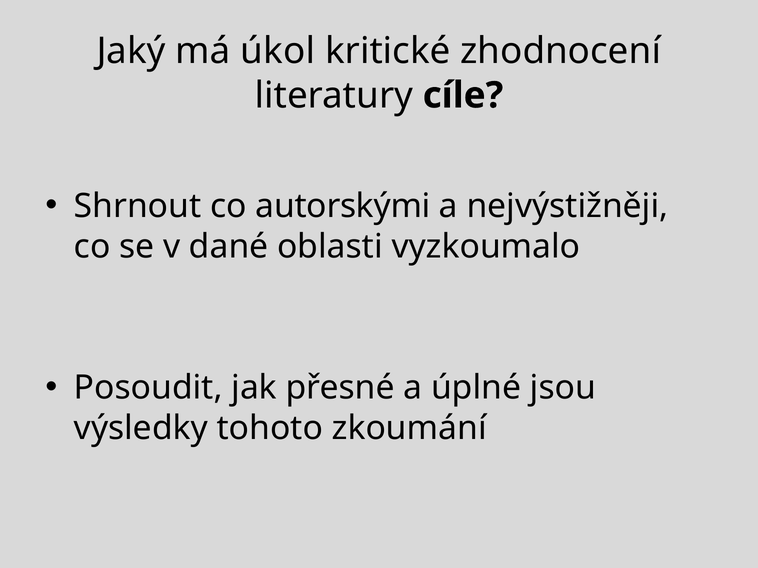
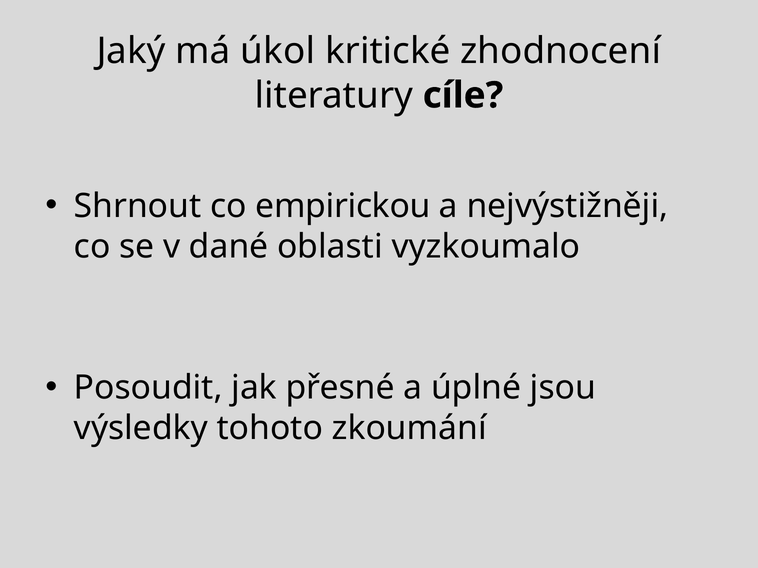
autorskými: autorskými -> empirickou
